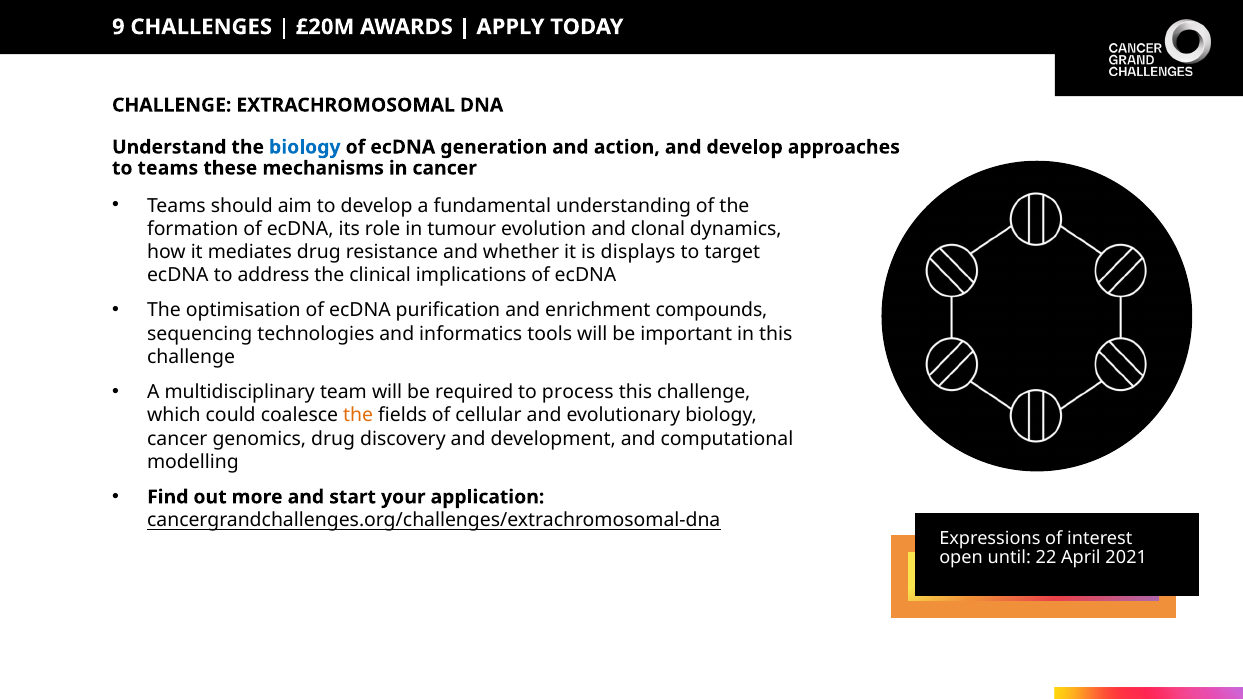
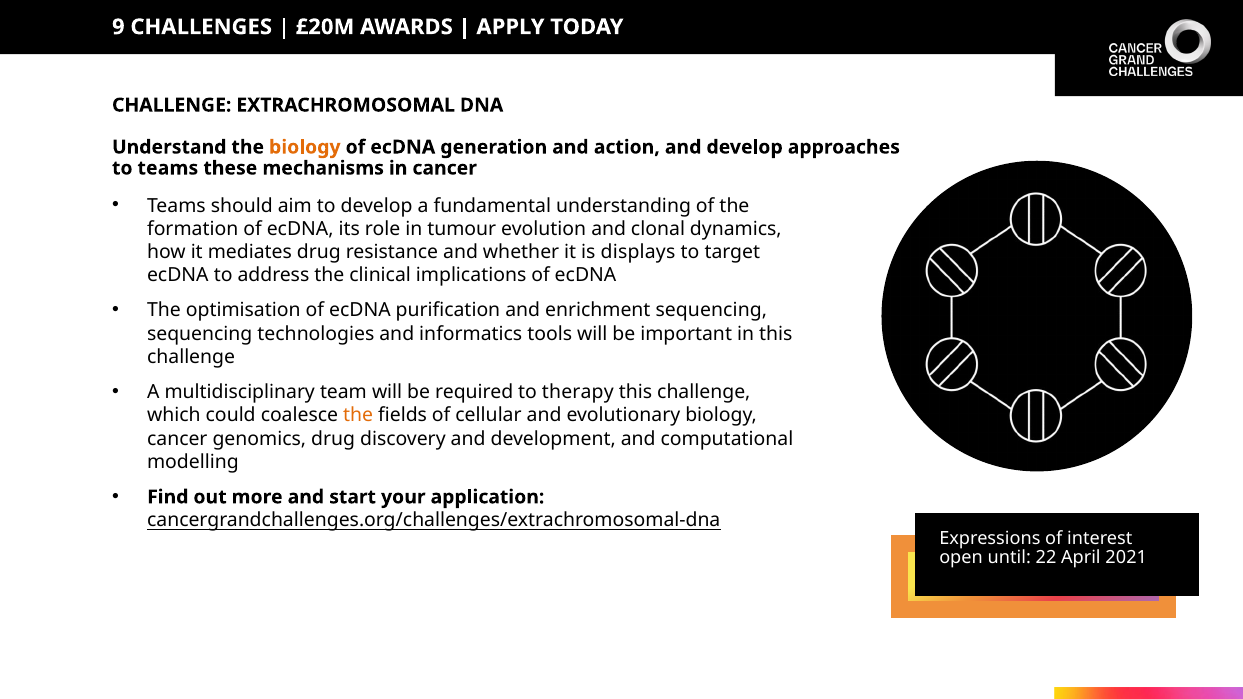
biology at (305, 147) colour: blue -> orange
enrichment compounds: compounds -> sequencing
process: process -> therapy
